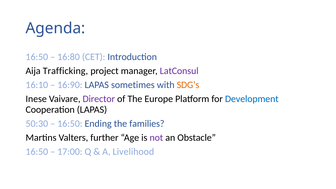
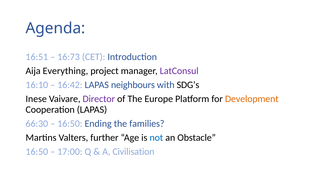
16:50 at (37, 57): 16:50 -> 16:51
16:80: 16:80 -> 16:73
Trafficking: Trafficking -> Everything
16:90: 16:90 -> 16:42
sometimes: sometimes -> neighbours
SDG’s colour: orange -> black
Development colour: blue -> orange
50:30: 50:30 -> 66:30
not colour: purple -> blue
Livelihood: Livelihood -> Civilisation
